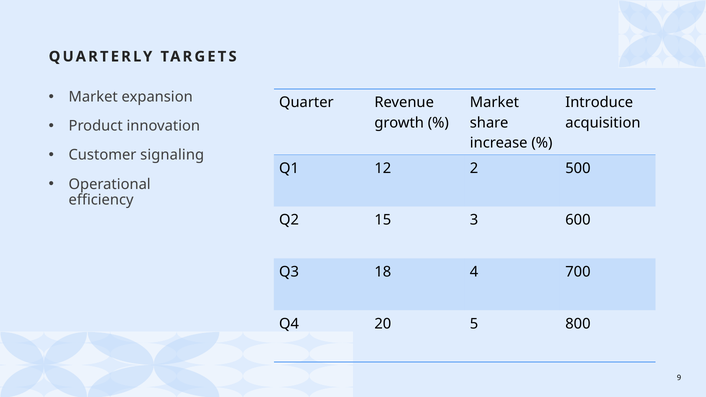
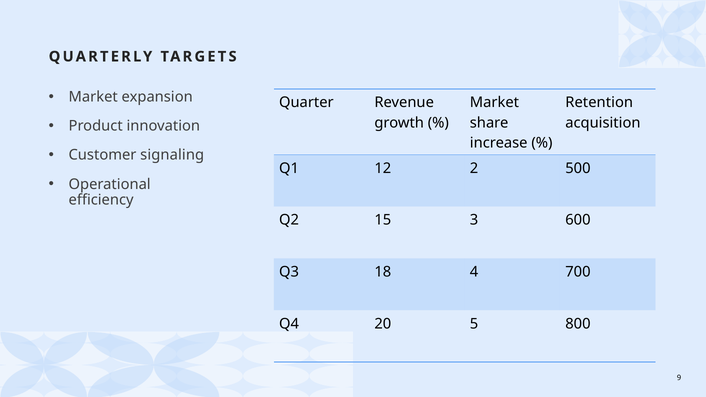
Introduce: Introduce -> Retention
